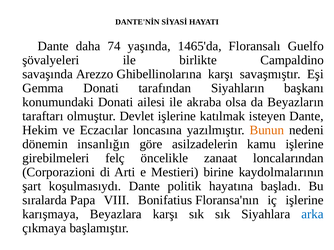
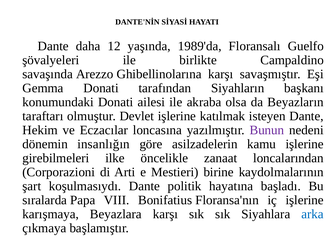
74: 74 -> 12
1465'da: 1465'da -> 1989'da
Bunun colour: orange -> purple
felç: felç -> ilke
